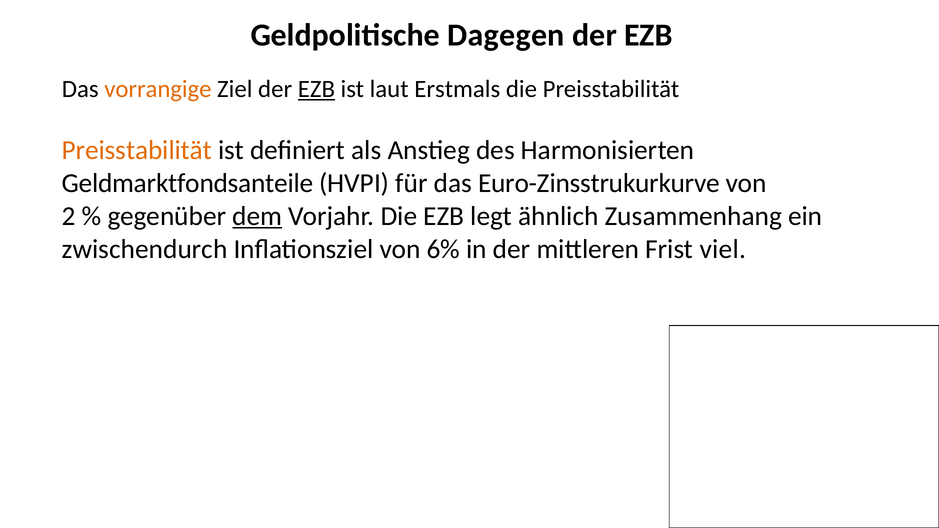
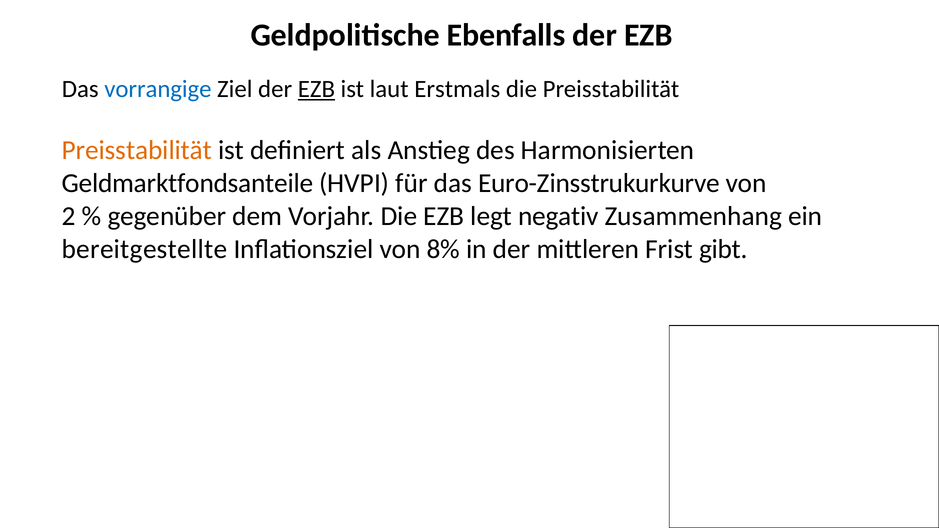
Dagegen: Dagegen -> Ebenfalls
vorrangige colour: orange -> blue
dem underline: present -> none
ähnlich: ähnlich -> negativ
zwischendurch: zwischendurch -> bereitgestellte
6%: 6% -> 8%
viel: viel -> gibt
